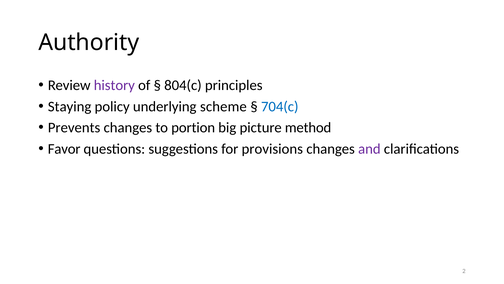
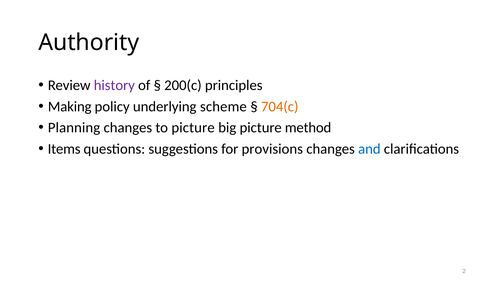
804(c: 804(c -> 200(c
Staying: Staying -> Making
704(c colour: blue -> orange
Prevents: Prevents -> Planning
to portion: portion -> picture
Favor: Favor -> Items
and colour: purple -> blue
